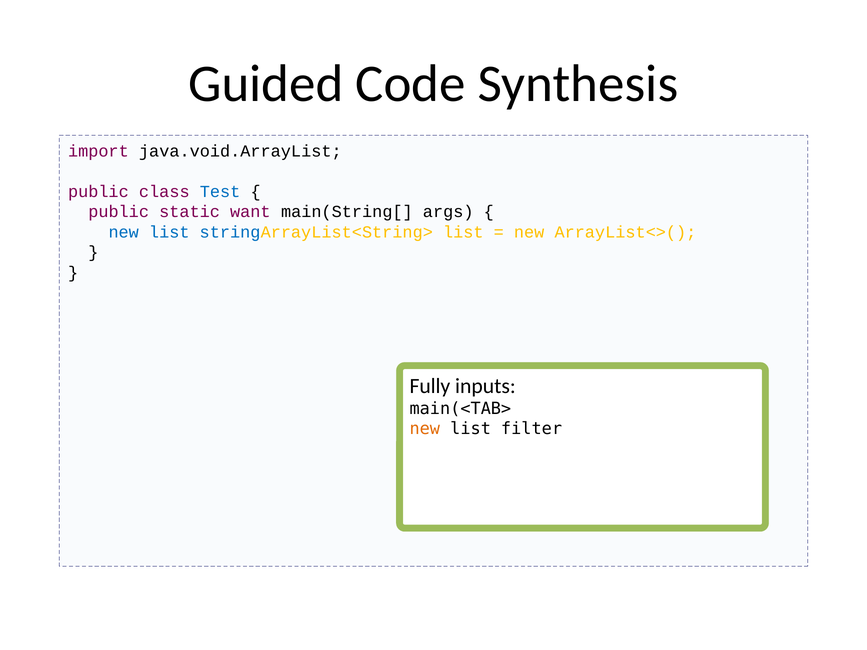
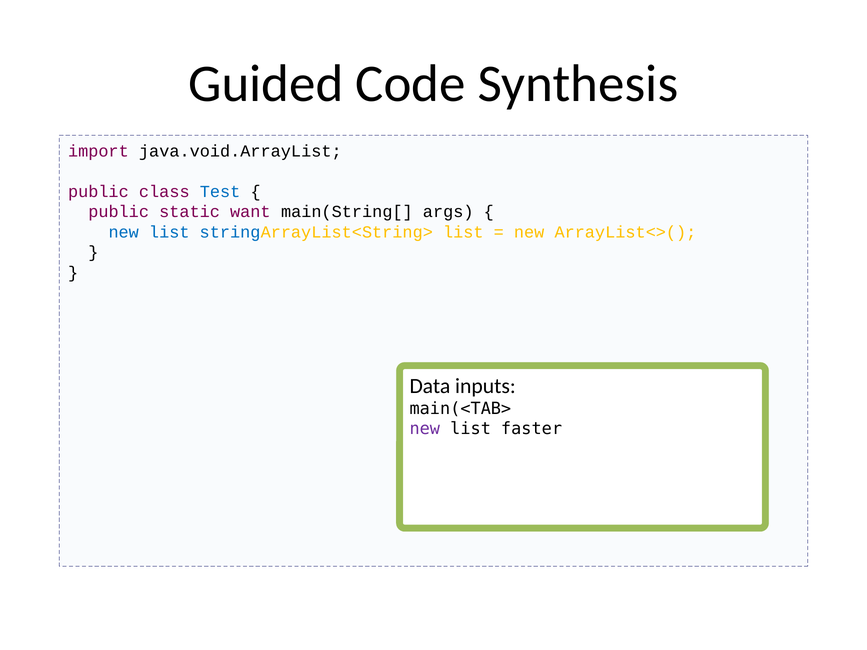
Fully: Fully -> Data
new at (425, 429) colour: orange -> purple
filter: filter -> faster
